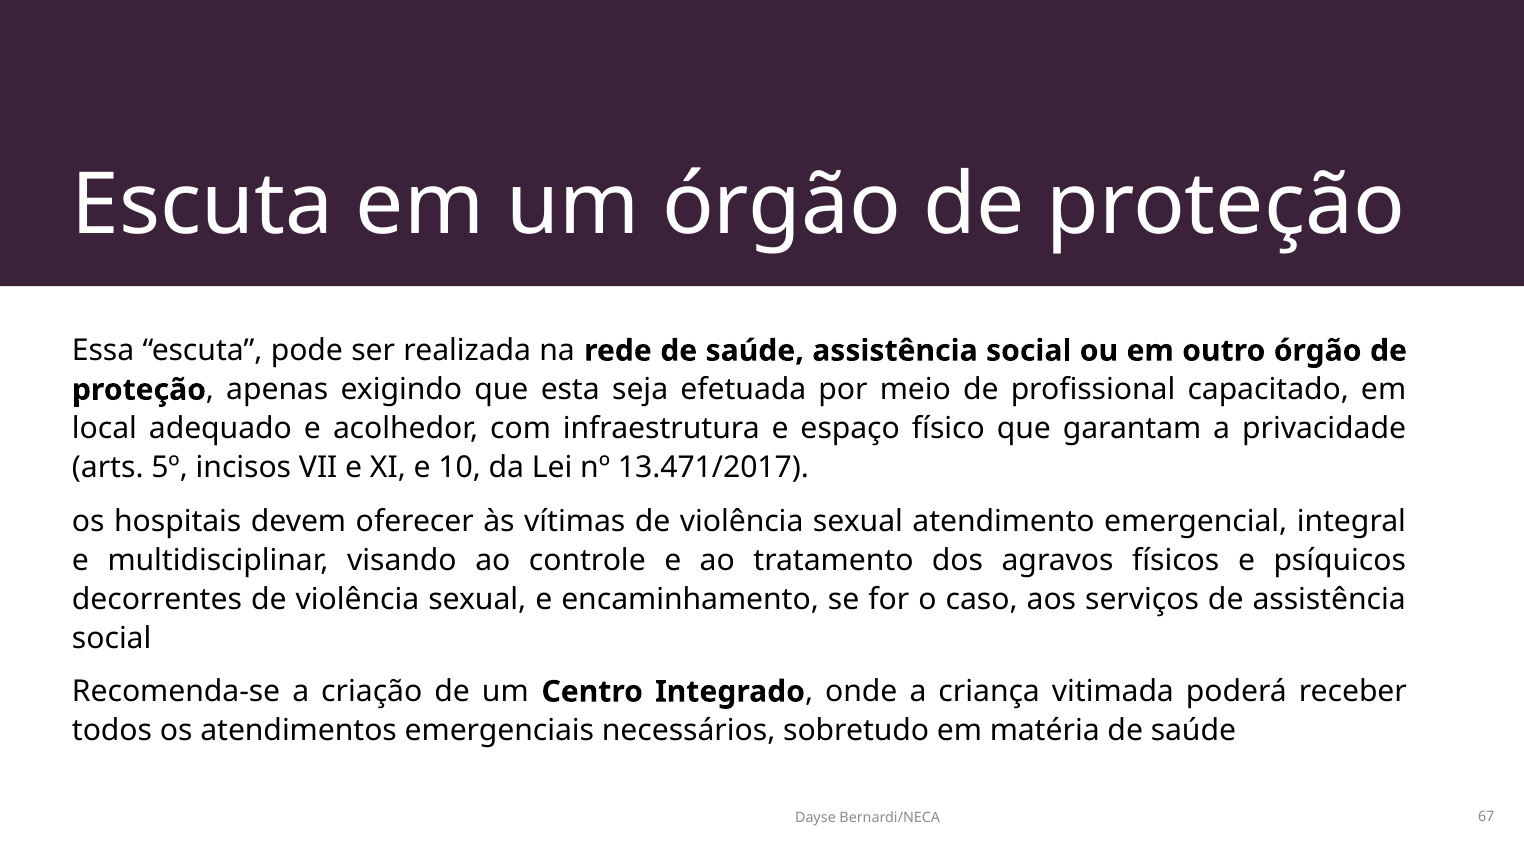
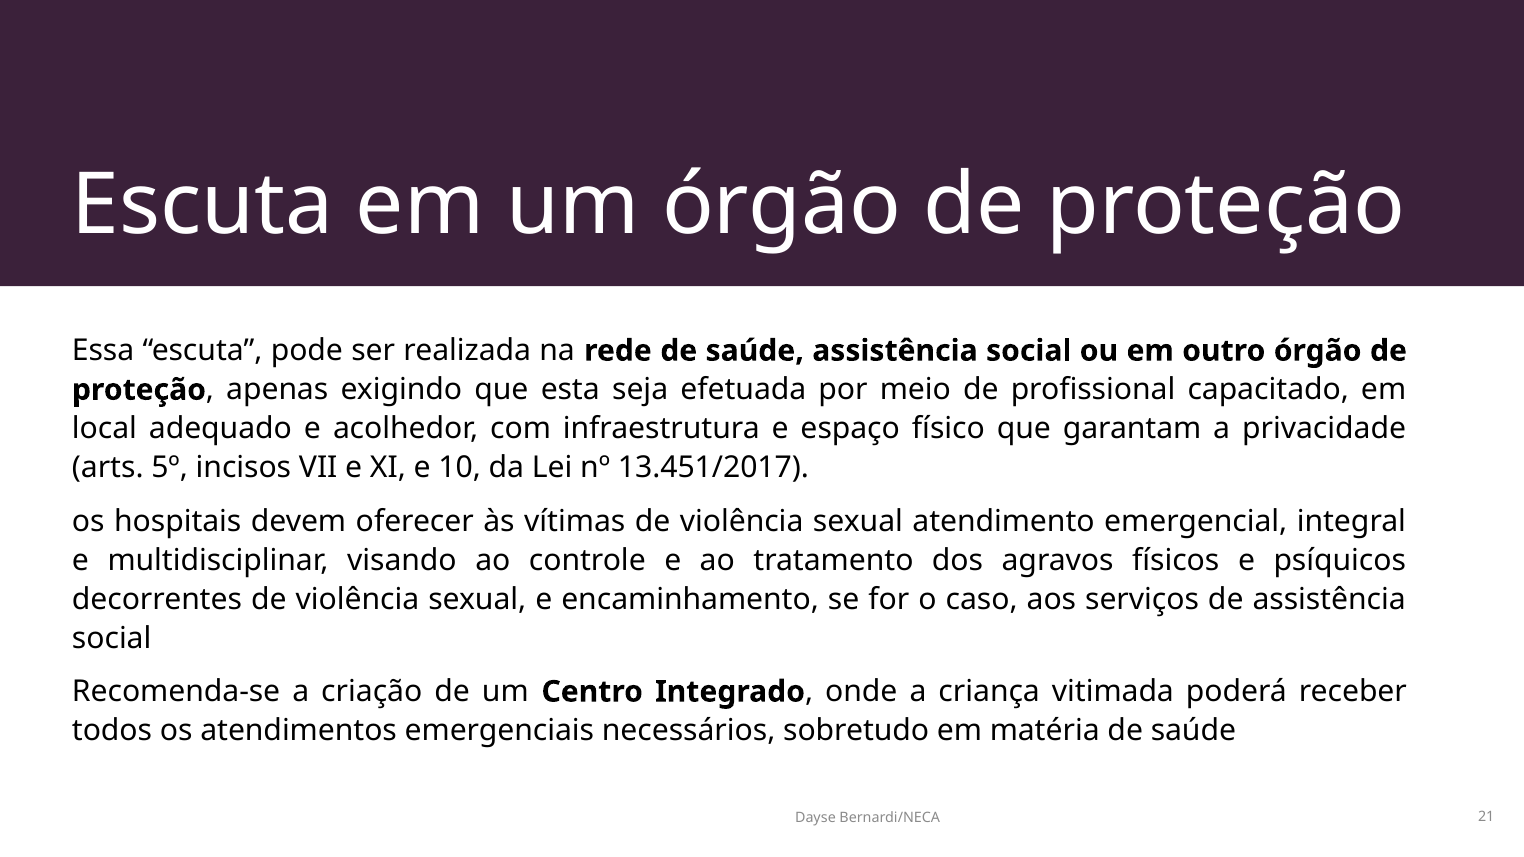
13.471/2017: 13.471/2017 -> 13.451/2017
67: 67 -> 21
